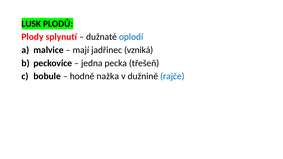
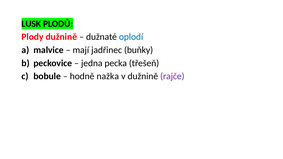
Plody splynutí: splynutí -> dužnině
vzniká: vzniká -> buňky
rajče colour: blue -> purple
